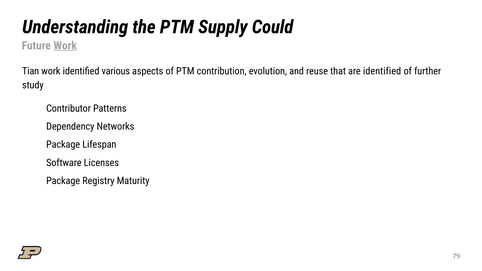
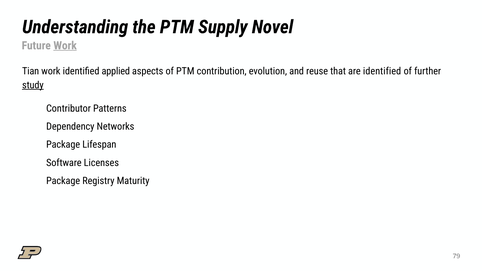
Could: Could -> Novel
various: various -> applied
study underline: none -> present
